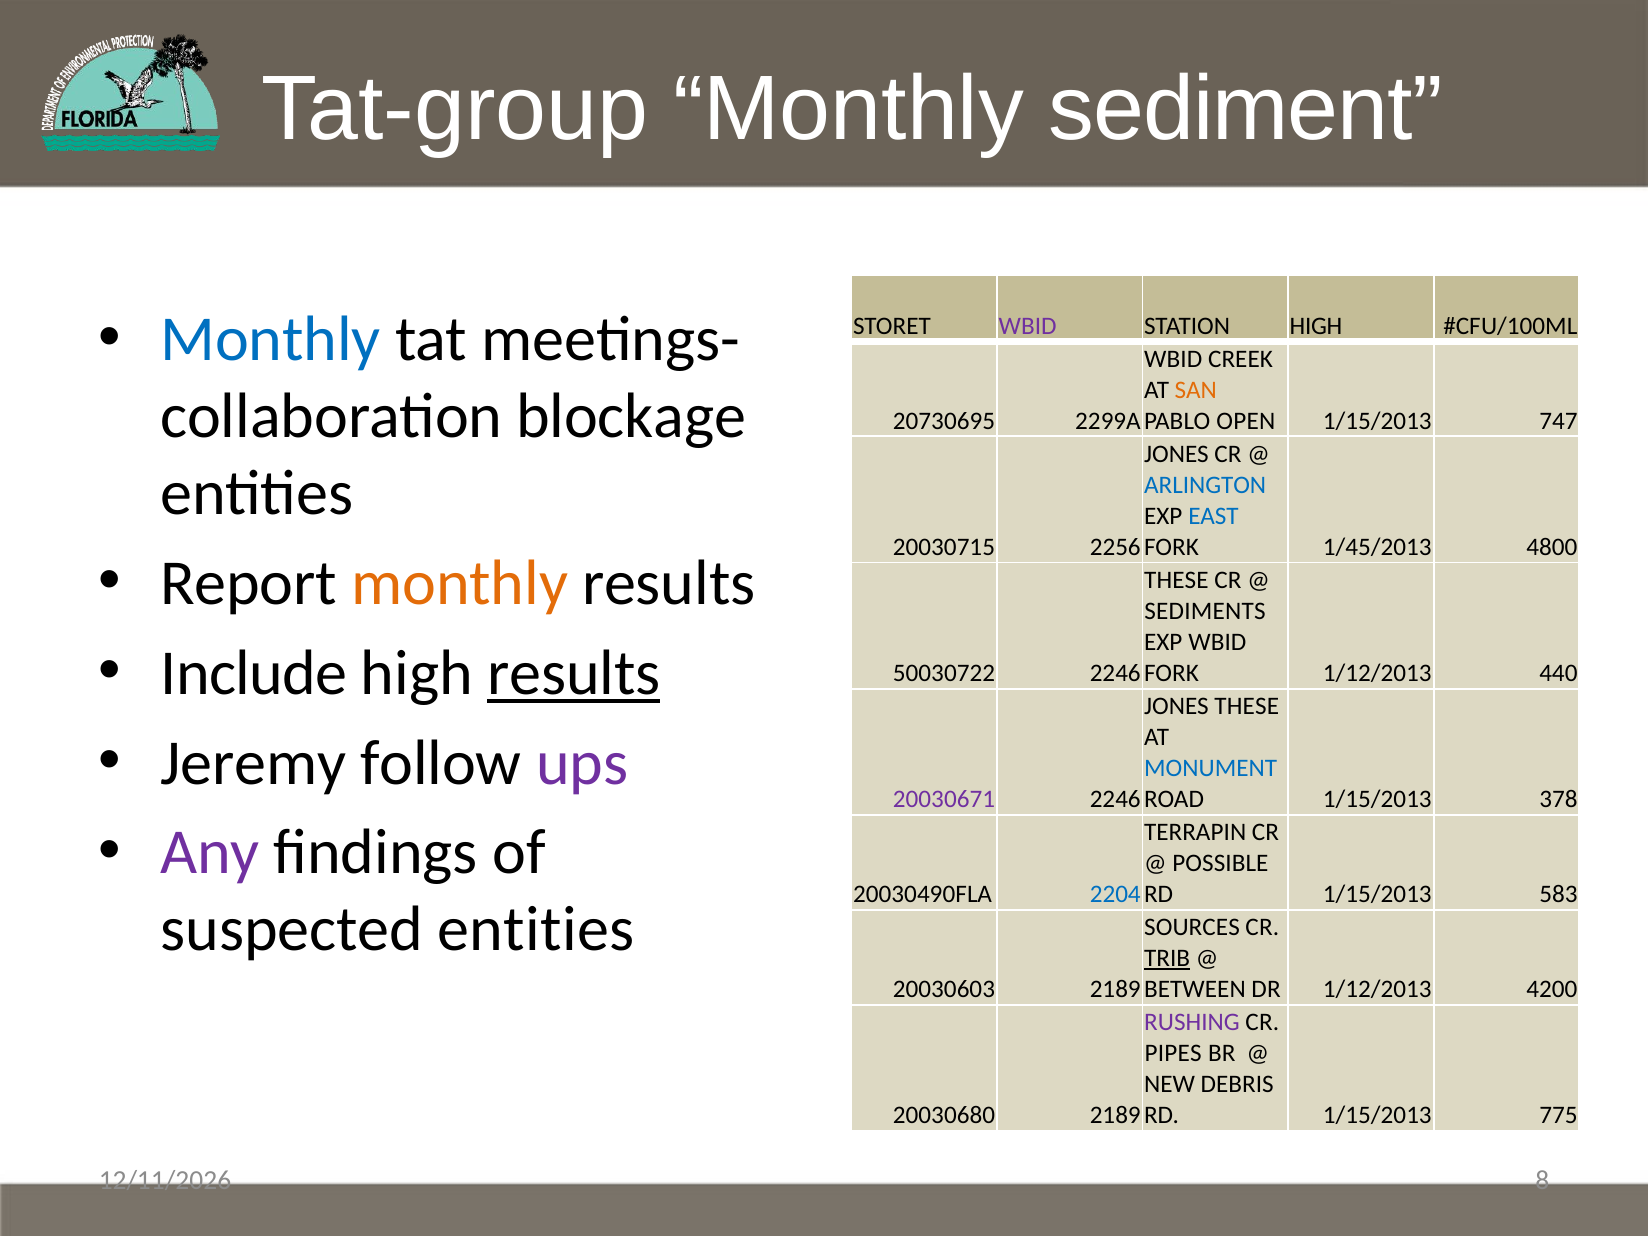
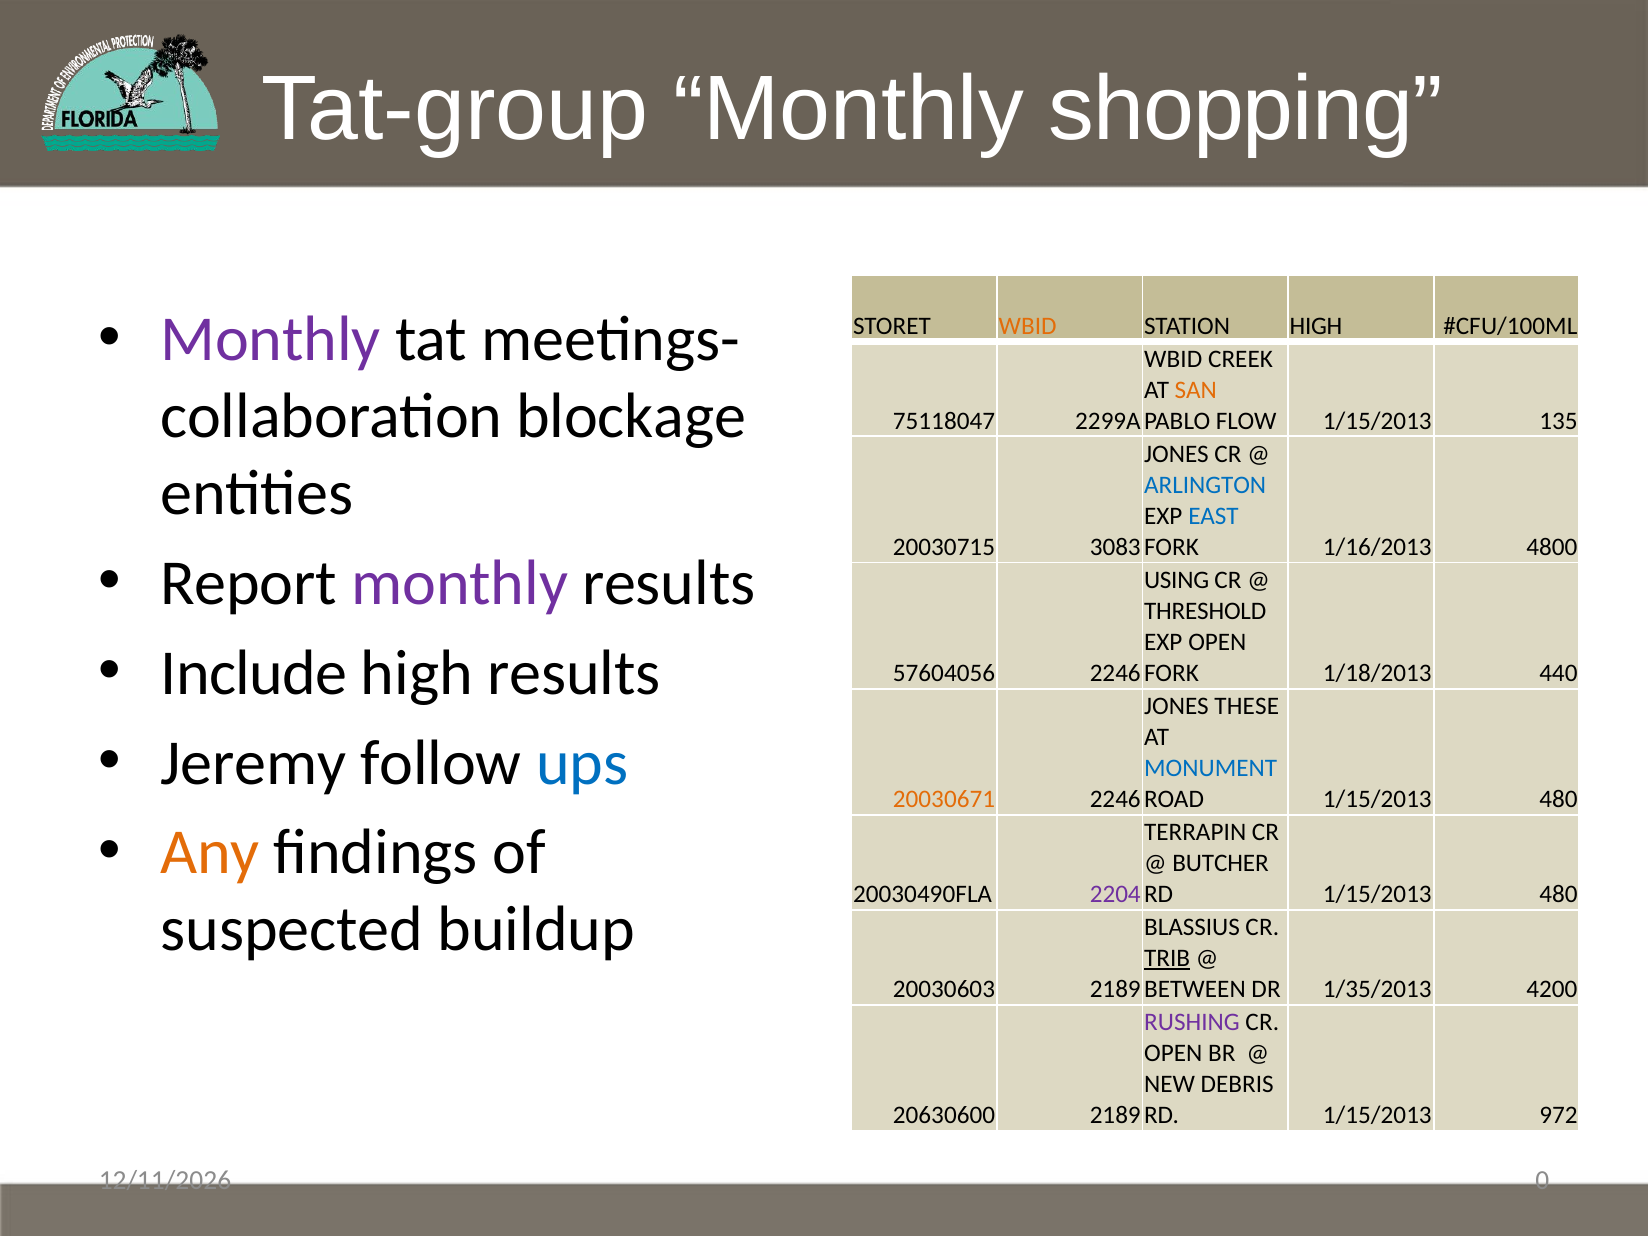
sediment: sediment -> shopping
Monthly at (271, 340) colour: blue -> purple
WBID at (1028, 326) colour: purple -> orange
20730695: 20730695 -> 75118047
OPEN: OPEN -> FLOW
747: 747 -> 135
2256: 2256 -> 3083
1/45/2013: 1/45/2013 -> 1/16/2013
monthly at (460, 583) colour: orange -> purple
THESE at (1176, 580): THESE -> USING
SEDIMENTS: SEDIMENTS -> THRESHOLD
EXP WBID: WBID -> OPEN
results at (574, 673) underline: present -> none
50030722: 50030722 -> 57604056
FORK 1/12/2013: 1/12/2013 -> 1/18/2013
ups colour: purple -> blue
20030671 colour: purple -> orange
ROAD 1/15/2013 378: 378 -> 480
Any colour: purple -> orange
POSSIBLE: POSSIBLE -> BUTCHER
2204 colour: blue -> purple
RD 1/15/2013 583: 583 -> 480
suspected entities: entities -> buildup
SOURCES: SOURCES -> BLASSIUS
DR 1/12/2013: 1/12/2013 -> 1/35/2013
PIPES at (1173, 1053): PIPES -> OPEN
20030680: 20030680 -> 20630600
775: 775 -> 972
8: 8 -> 0
